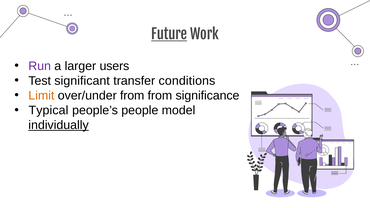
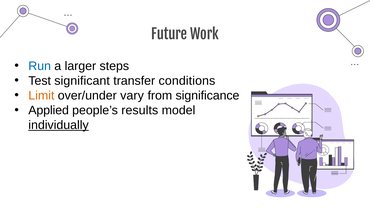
Future underline: present -> none
Run colour: purple -> blue
users: users -> steps
over/under from: from -> vary
Typical: Typical -> Applied
people: people -> results
